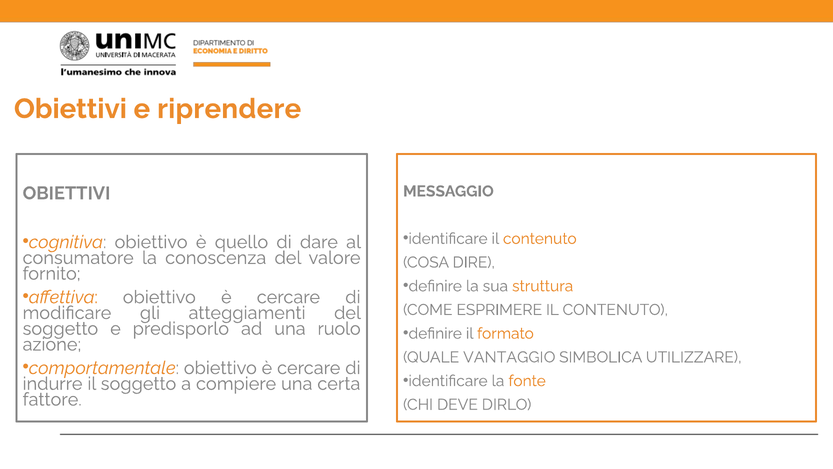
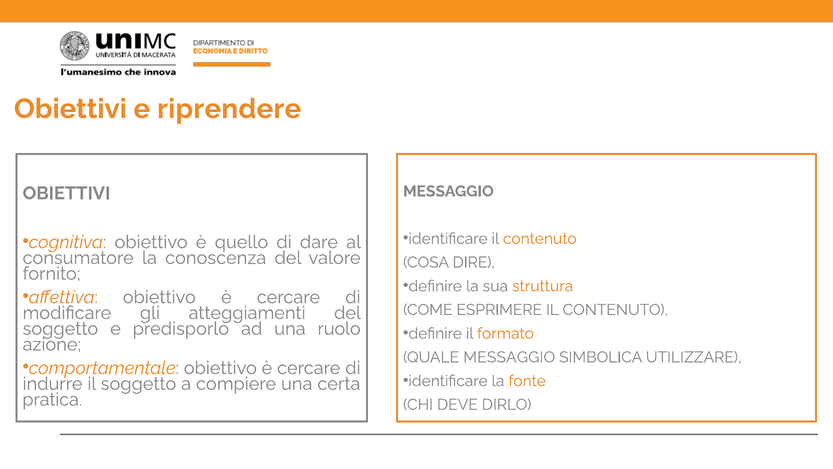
QUALE VANTAGGIO: VANTAGGIO -> MESSAGGIO
fattore: fattore -> pratica
